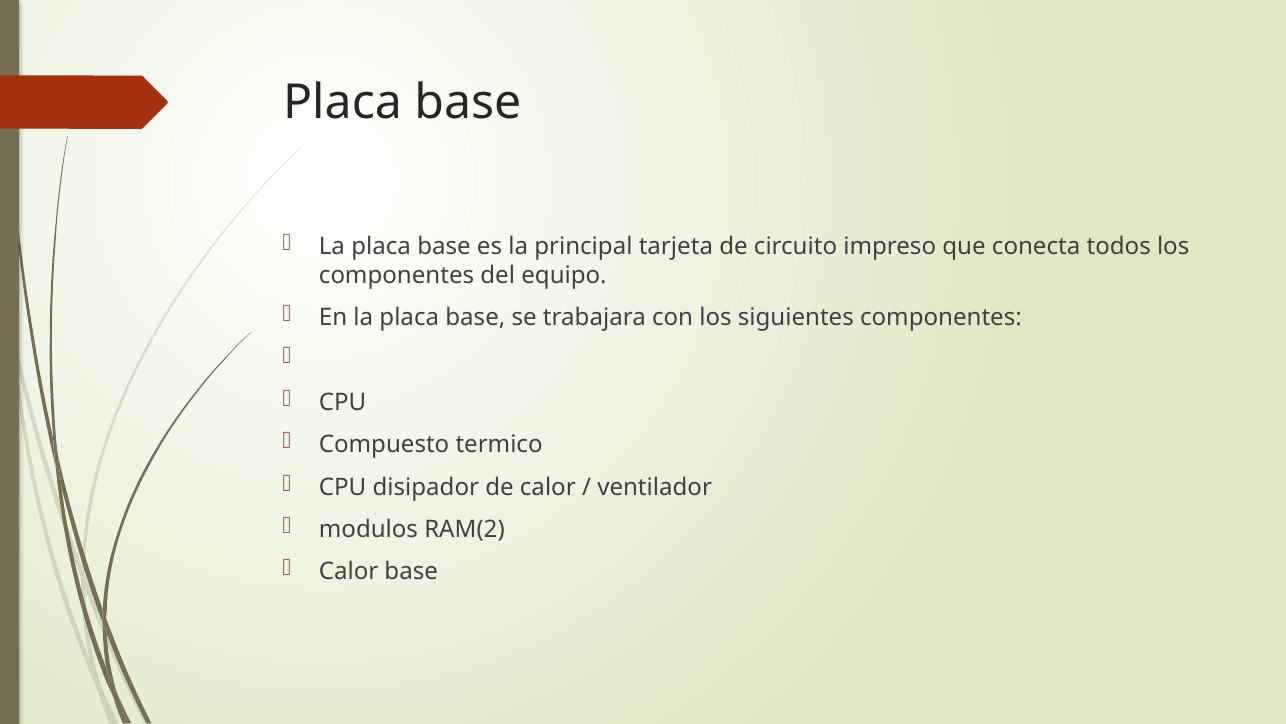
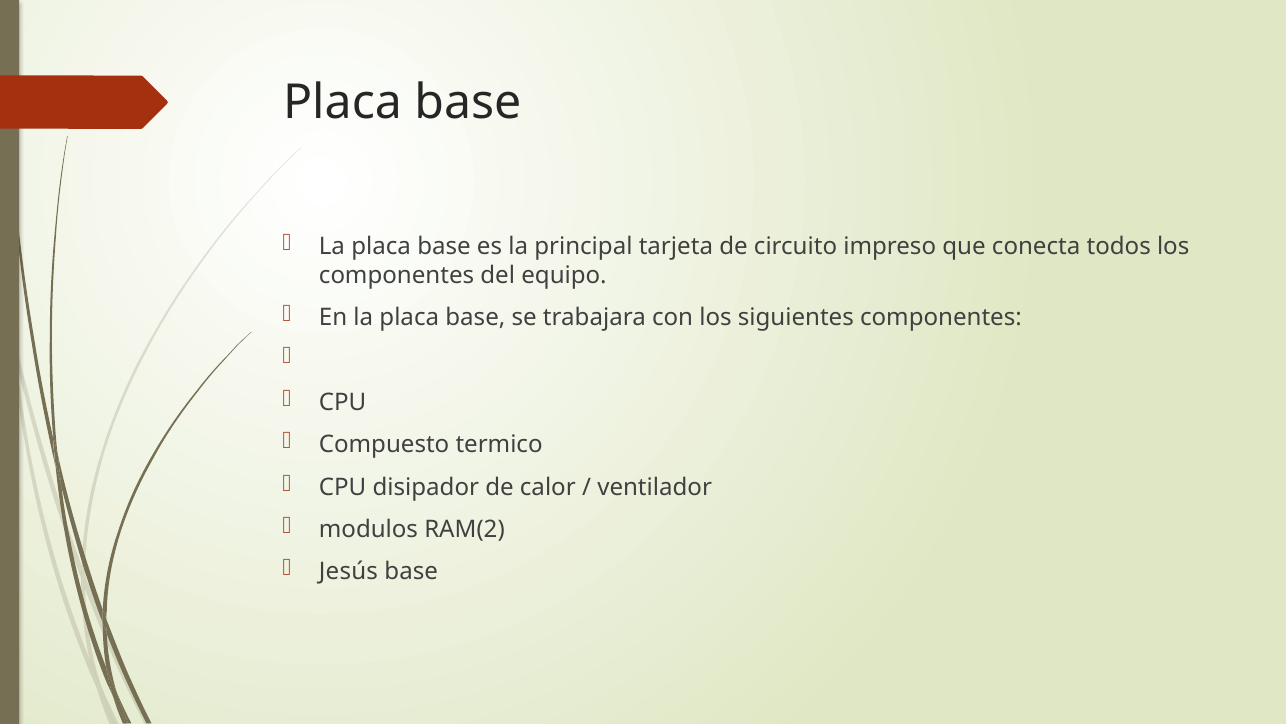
Calor at (349, 571): Calor -> Jesús
